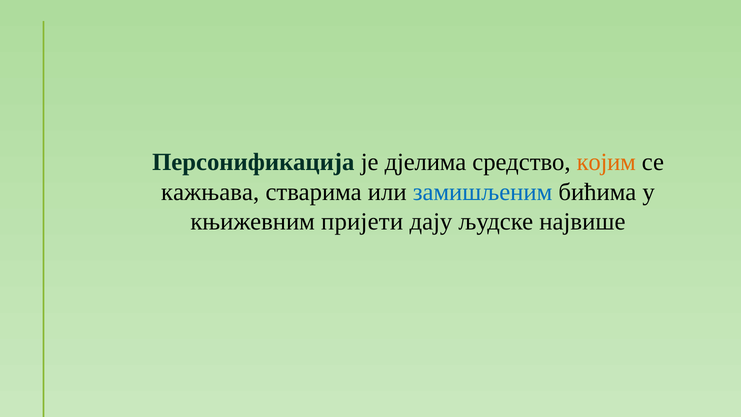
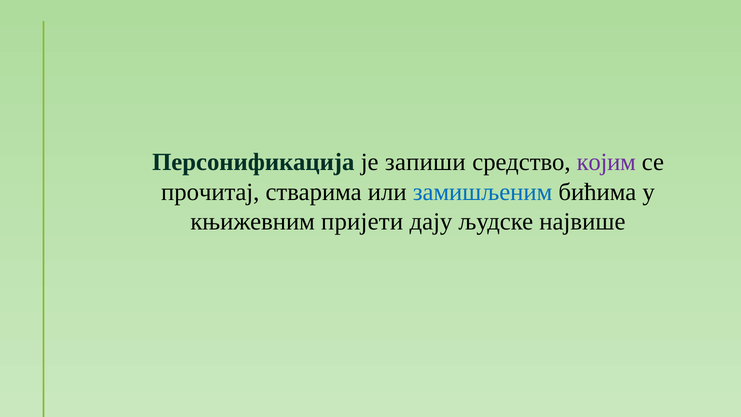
дјелима: дјелима -> запиши
којим colour: orange -> purple
кажњава: кажњава -> прочитај
